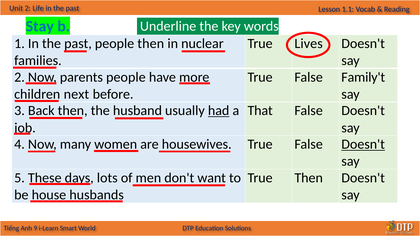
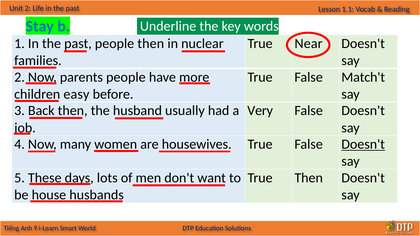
Lives: Lives -> Near
Family't: Family't -> Match't
next: next -> easy
had underline: present -> none
That: That -> Very
